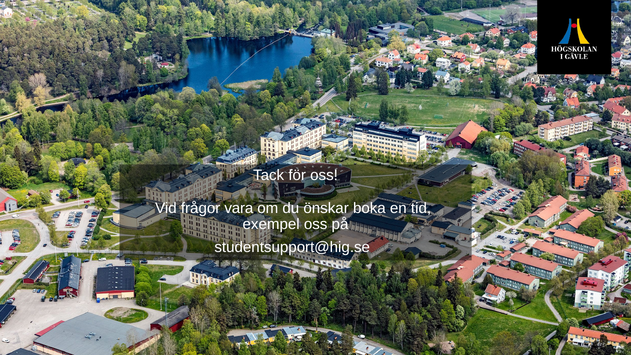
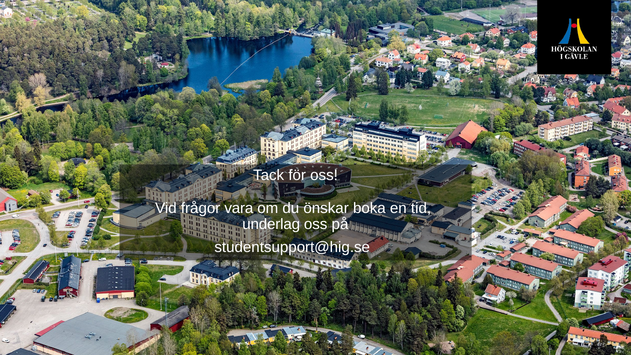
exempel: exempel -> underlag
